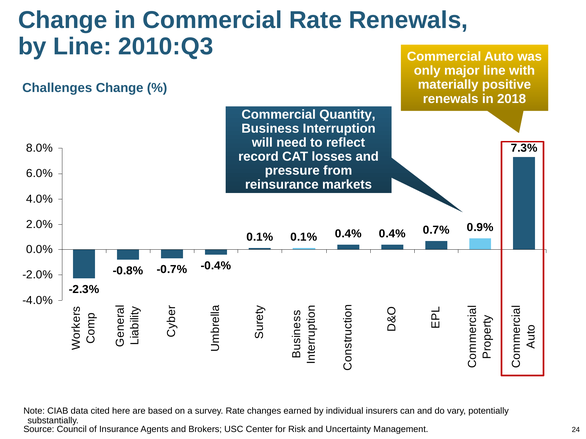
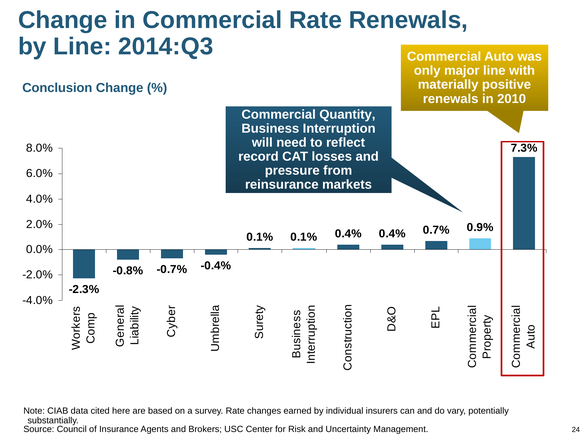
2010:Q3: 2010:Q3 -> 2014:Q3
Challenges: Challenges -> Conclusion
2018: 2018 -> 2010
